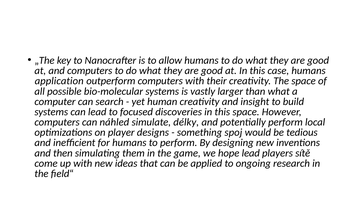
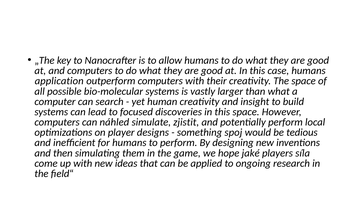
délky: délky -> zjistit
hope lead: lead -> jaké
sítě: sítě -> síla
